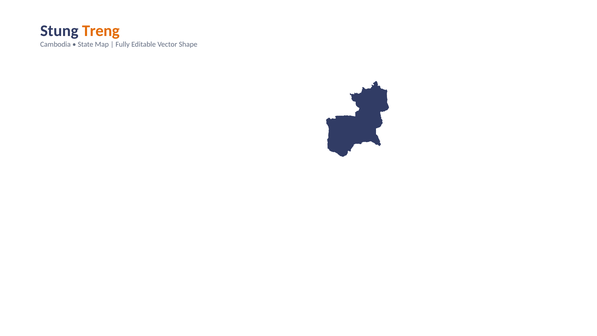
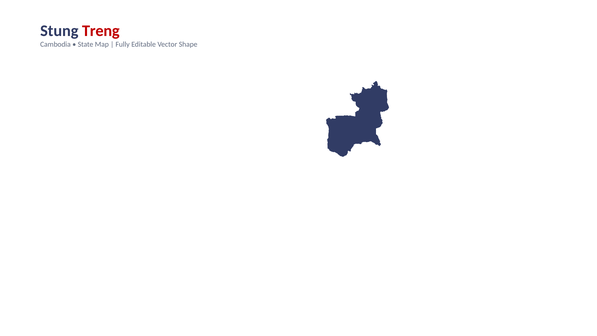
Treng colour: orange -> red
